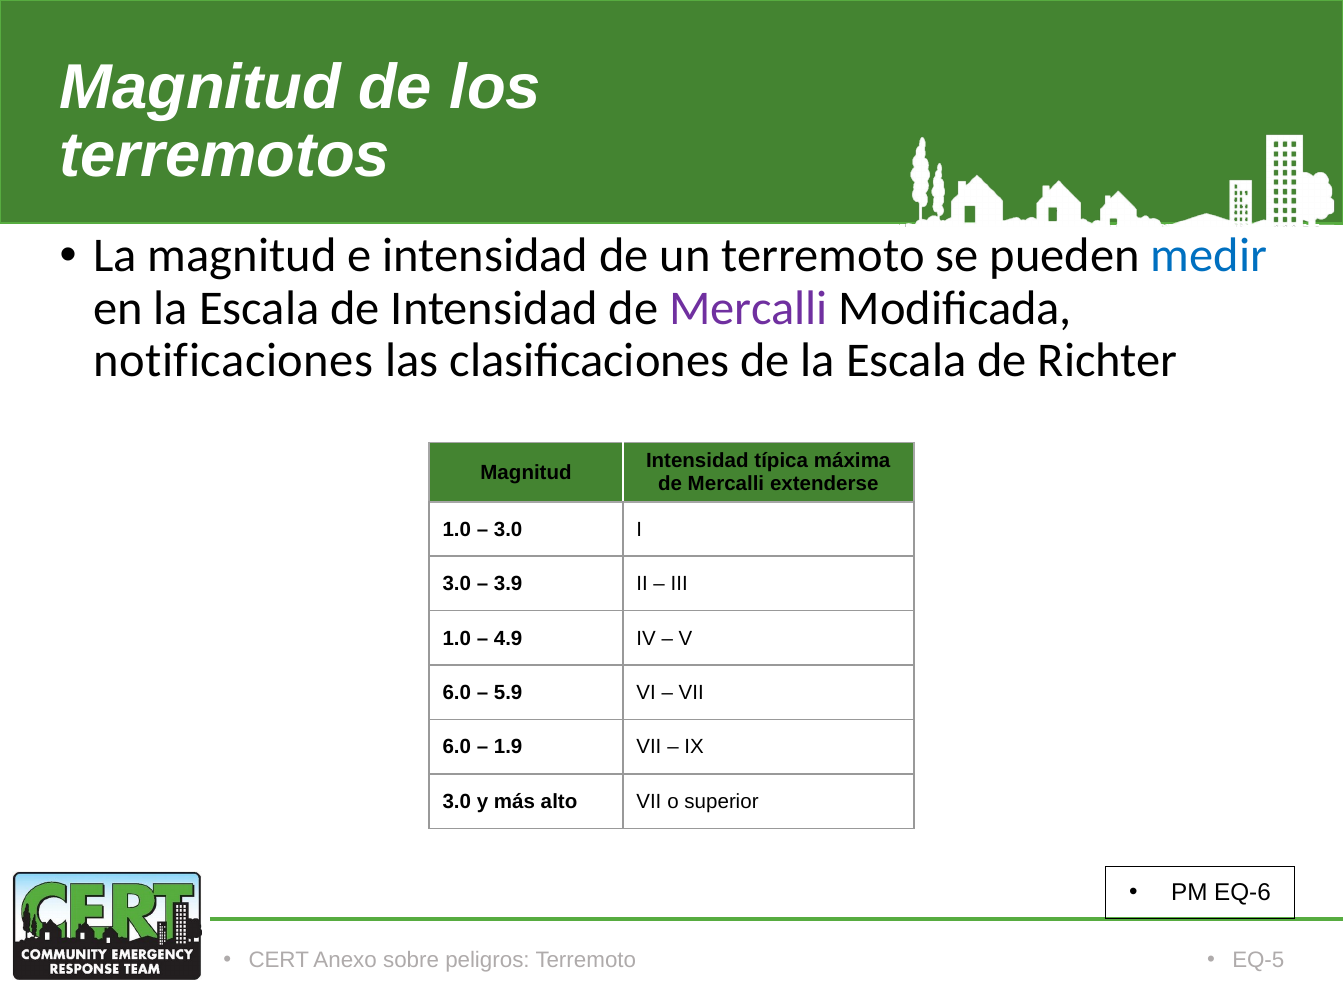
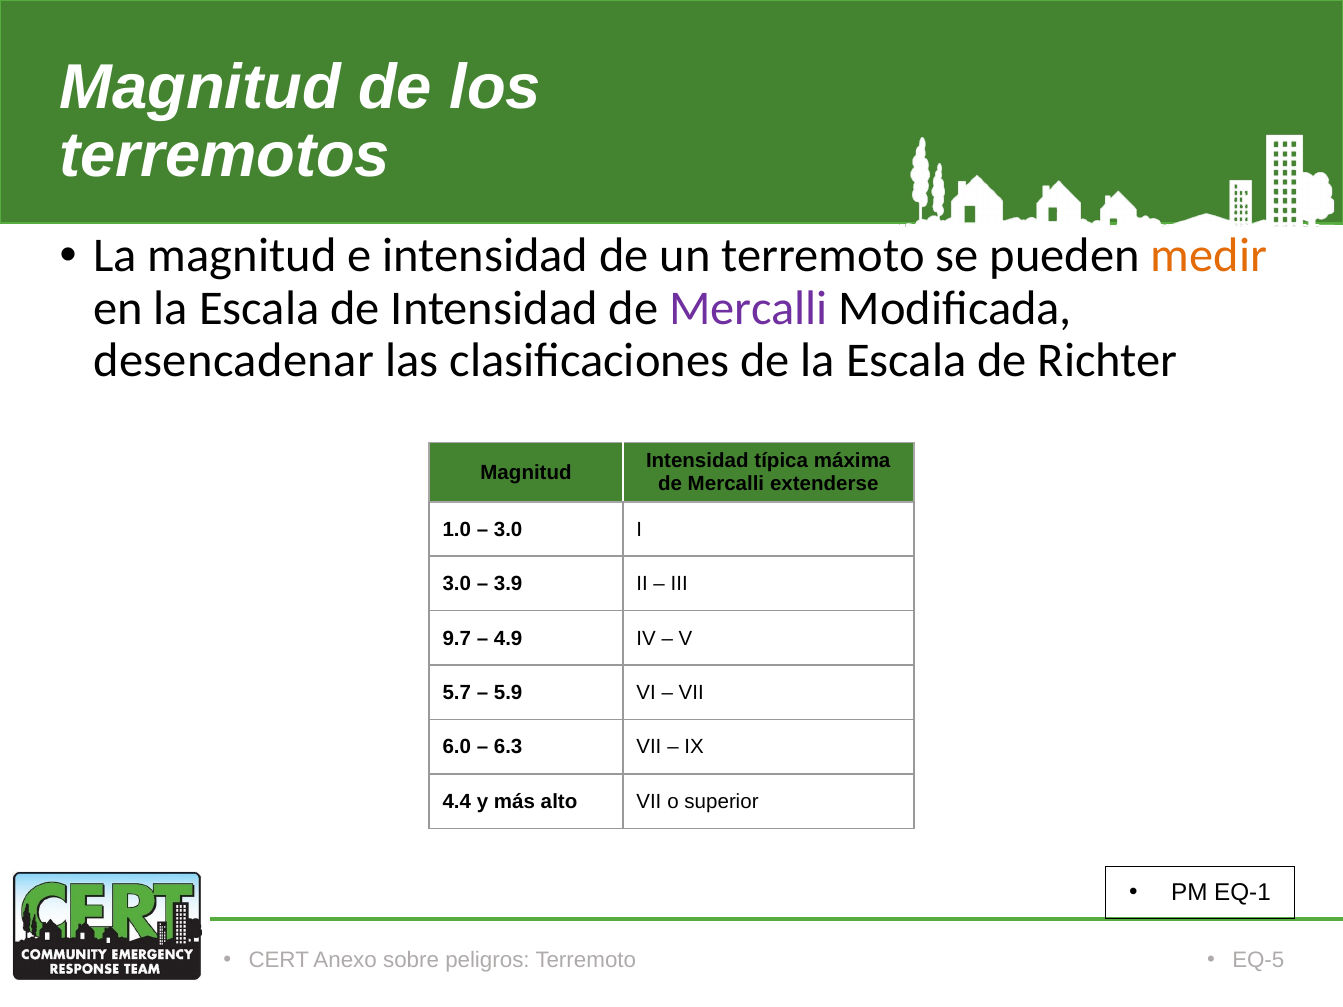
medir colour: blue -> orange
notificaciones: notificaciones -> desencadenar
1.0 at (457, 638): 1.0 -> 9.7
6.0 at (457, 693): 6.0 -> 5.7
1.9: 1.9 -> 6.3
3.0 at (457, 802): 3.0 -> 4.4
EQ-6: EQ-6 -> EQ-1
